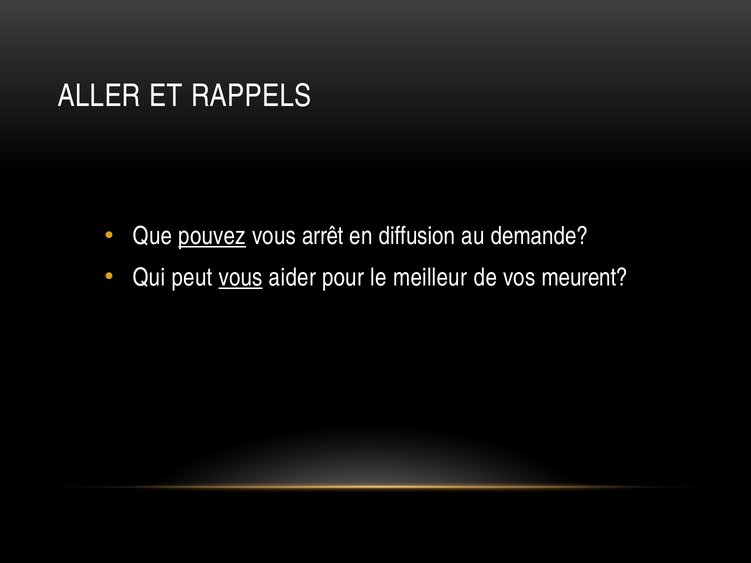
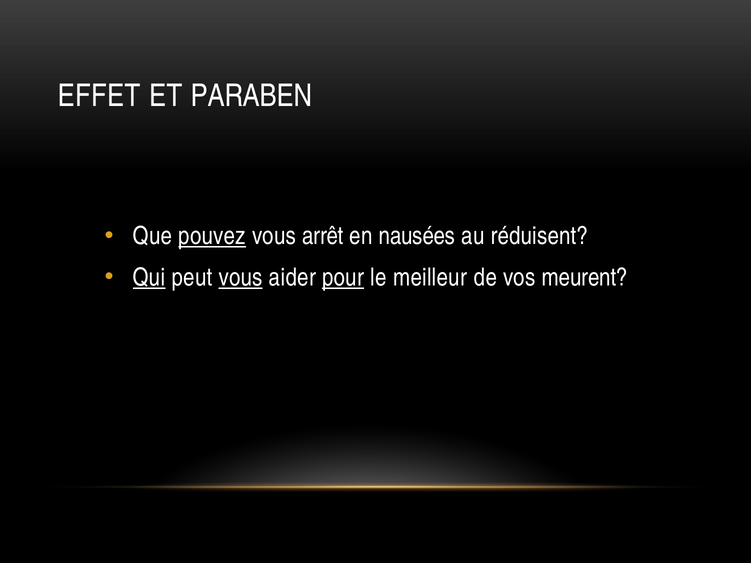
ALLER: ALLER -> EFFET
RAPPELS: RAPPELS -> PARABEN
diffusion: diffusion -> nausées
demande: demande -> réduisent
Qui underline: none -> present
pour underline: none -> present
